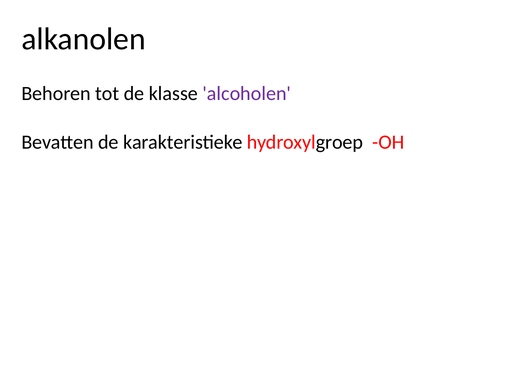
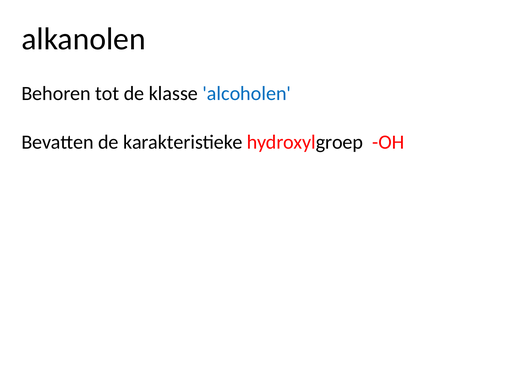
alcoholen colour: purple -> blue
